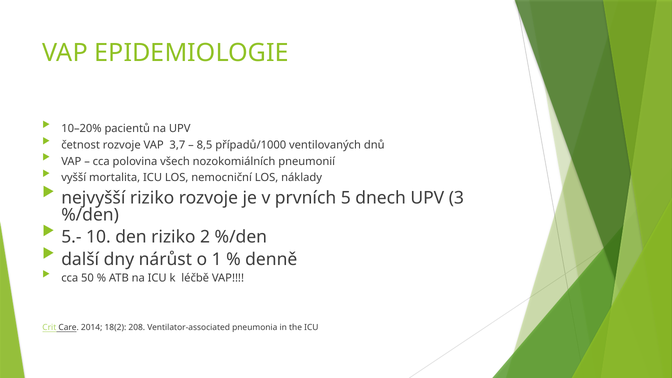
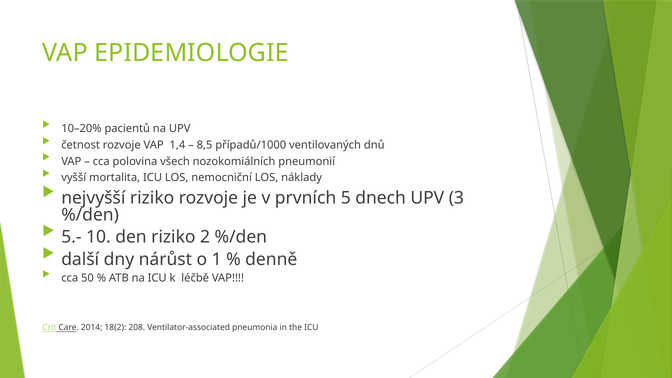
3,7: 3,7 -> 1,4
